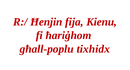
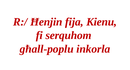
ħariġhom: ħariġhom -> serquhom
tixhidx: tixhidx -> inkorla
